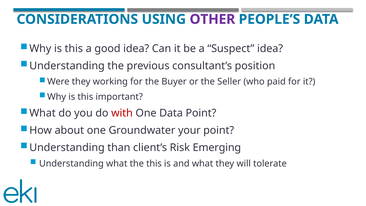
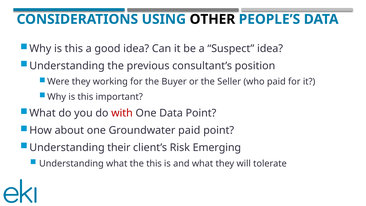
OTHER colour: purple -> black
Groundwater your: your -> paid
than: than -> their
